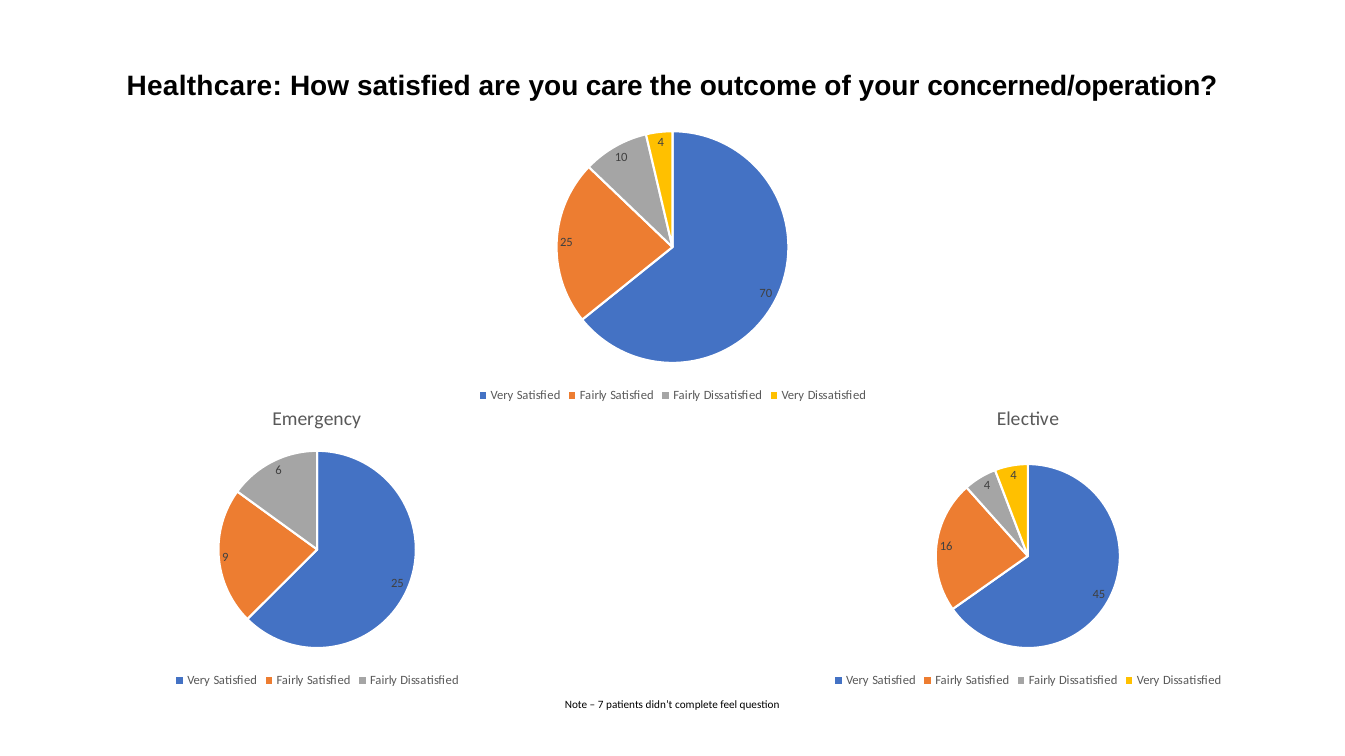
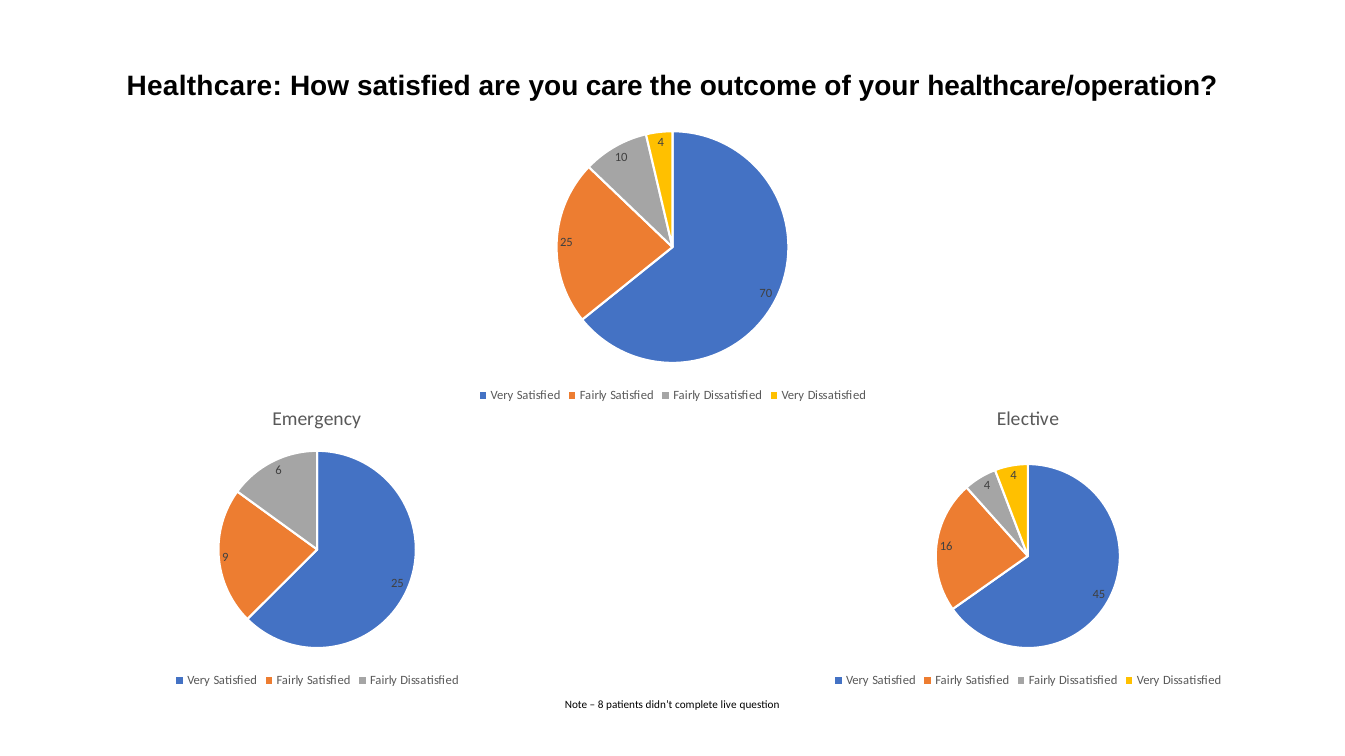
concerned/operation: concerned/operation -> healthcare/operation
7: 7 -> 8
feel: feel -> live
